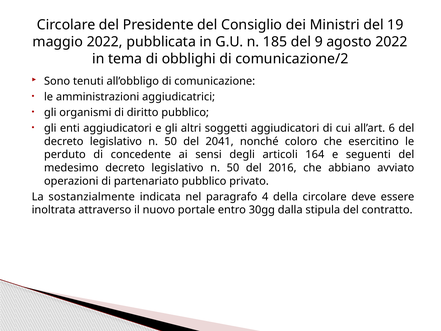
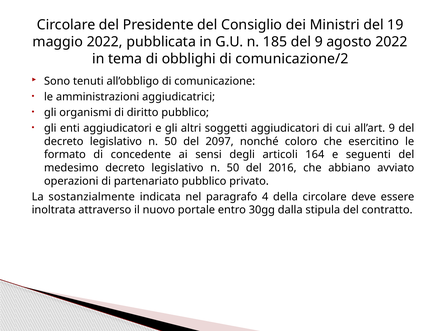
all’art 6: 6 -> 9
2041: 2041 -> 2097
perduto: perduto -> formato
